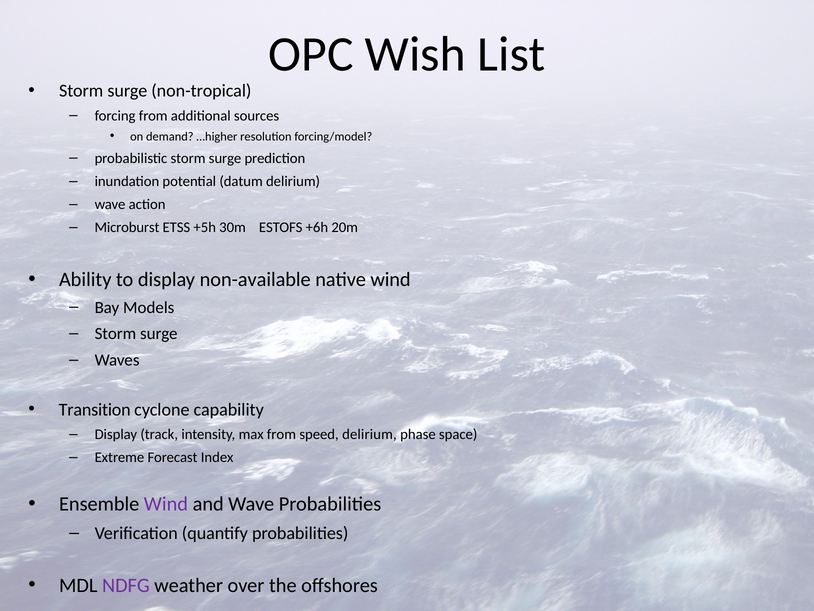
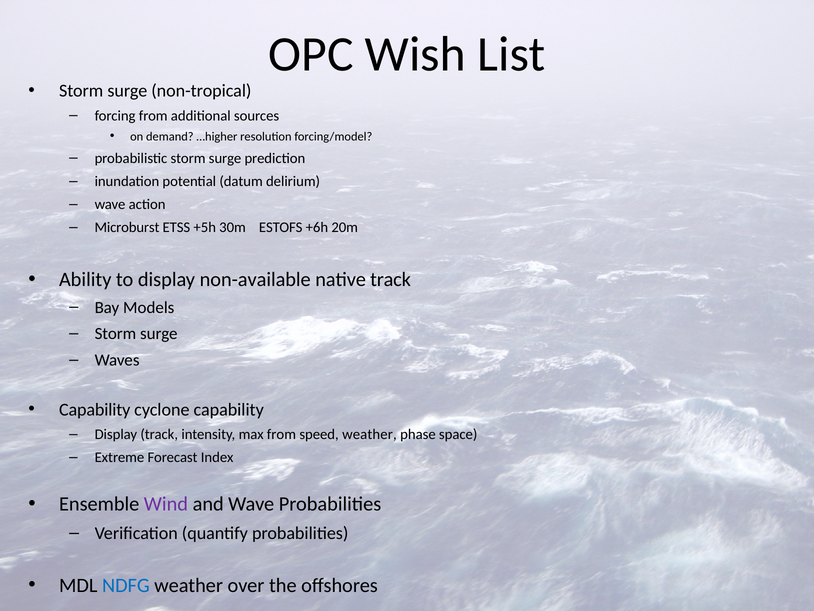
native wind: wind -> track
Transition at (95, 409): Transition -> Capability
speed delirium: delirium -> weather
NDFG colour: purple -> blue
